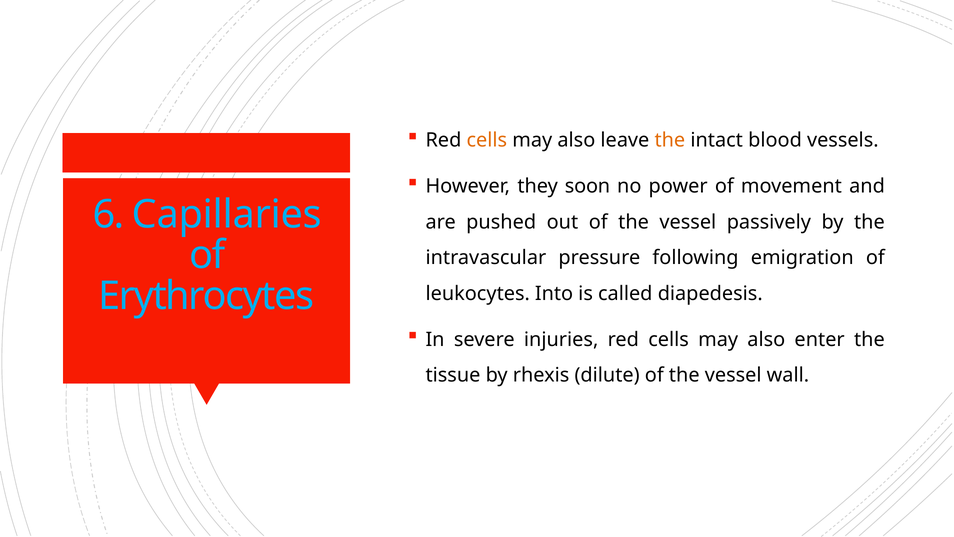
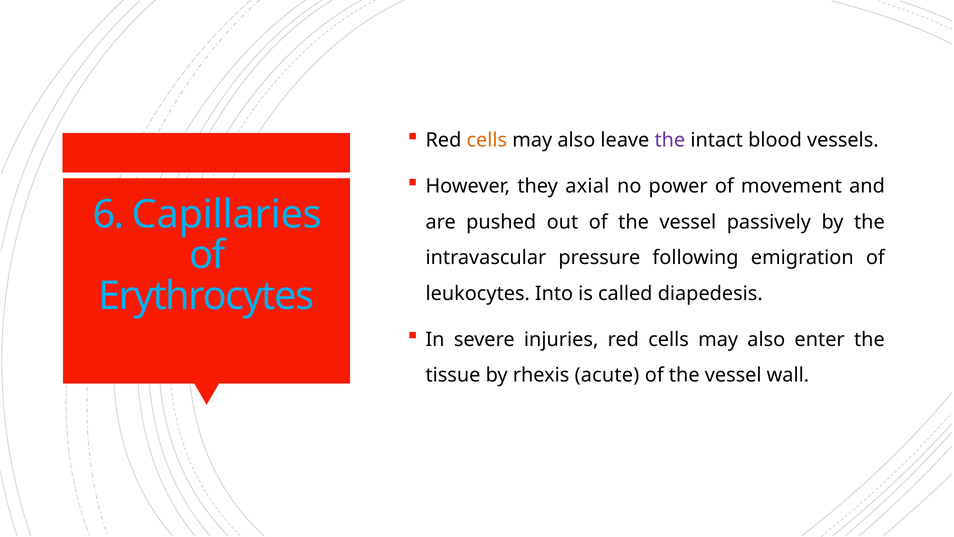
the at (670, 140) colour: orange -> purple
soon: soon -> axial
dilute: dilute -> acute
